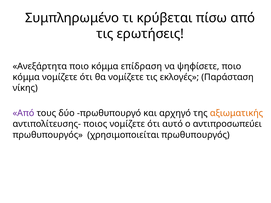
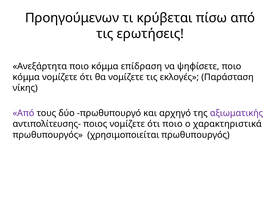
Συμπληρωμένο: Συμπληρωμένο -> Προηγούμενων
αξιωματικής colour: orange -> purple
ότι αυτό: αυτό -> ποιο
αντιπροσωπεύει: αντιπροσωπεύει -> χαρακτηριστικά
